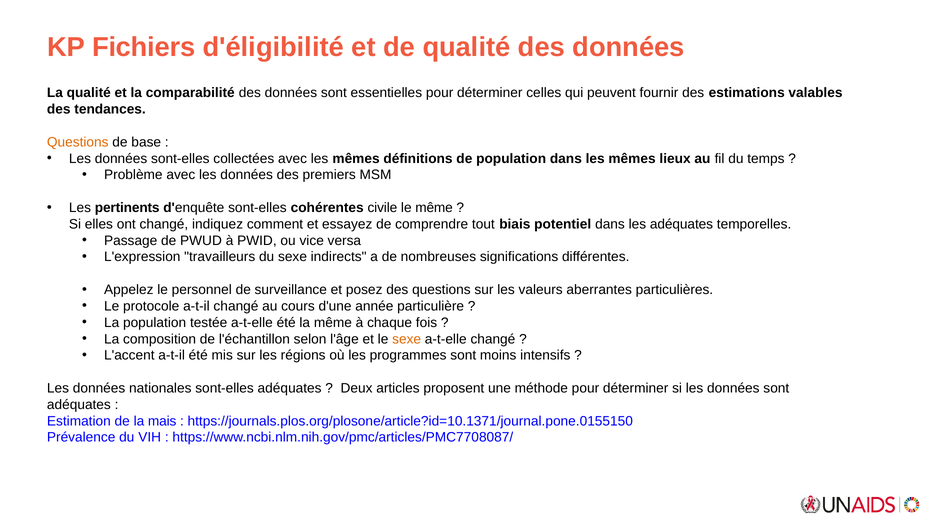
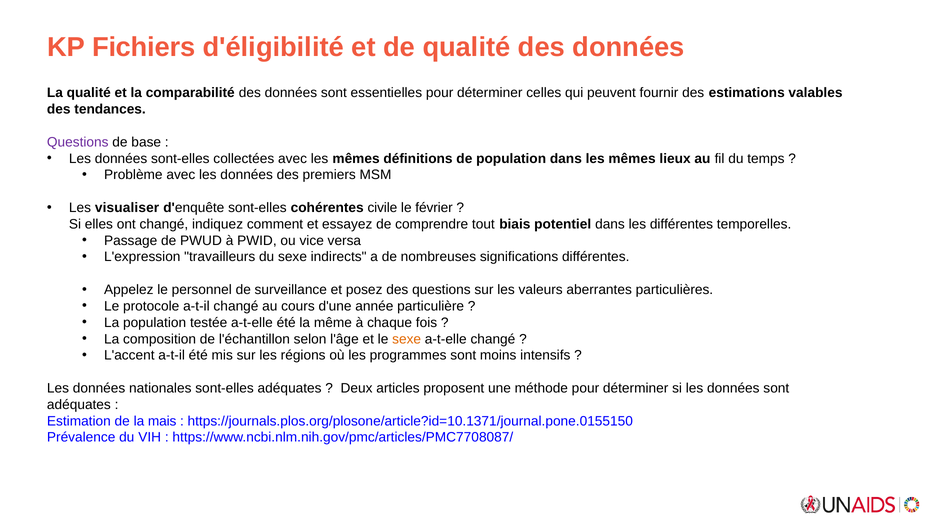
Questions at (78, 142) colour: orange -> purple
pertinents: pertinents -> visualiser
le même: même -> février
les adéquates: adéquates -> différentes
